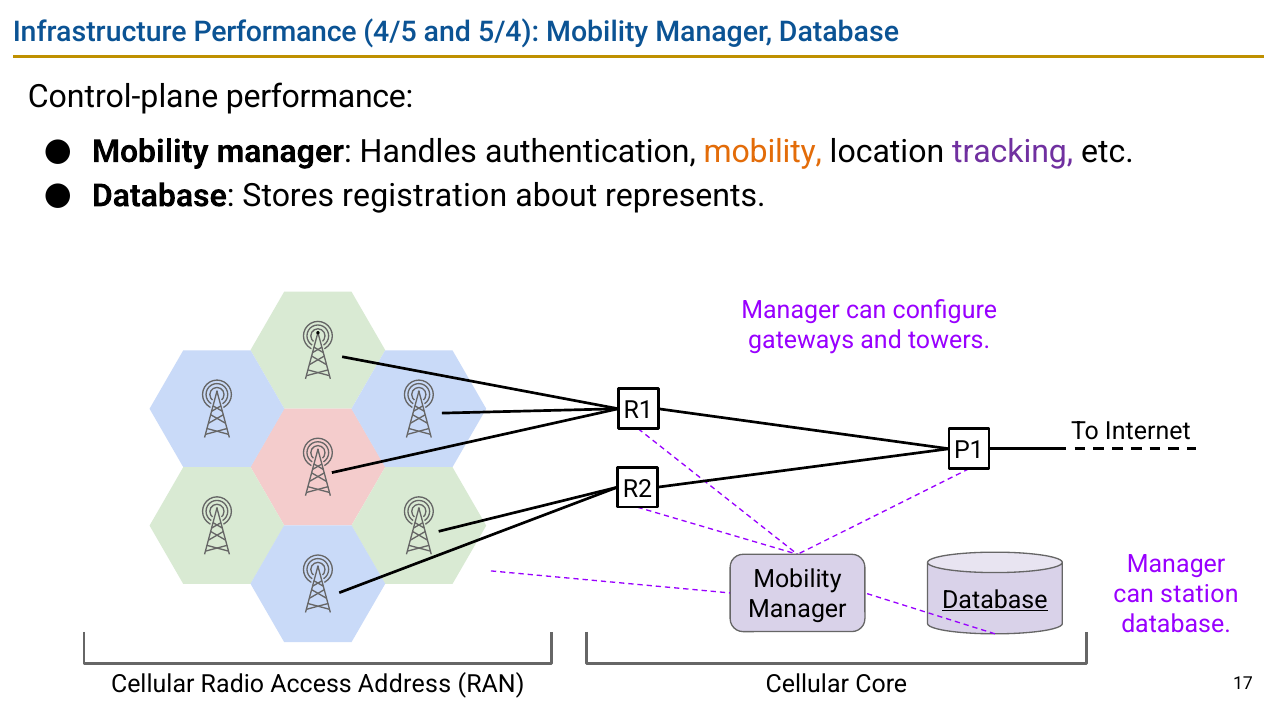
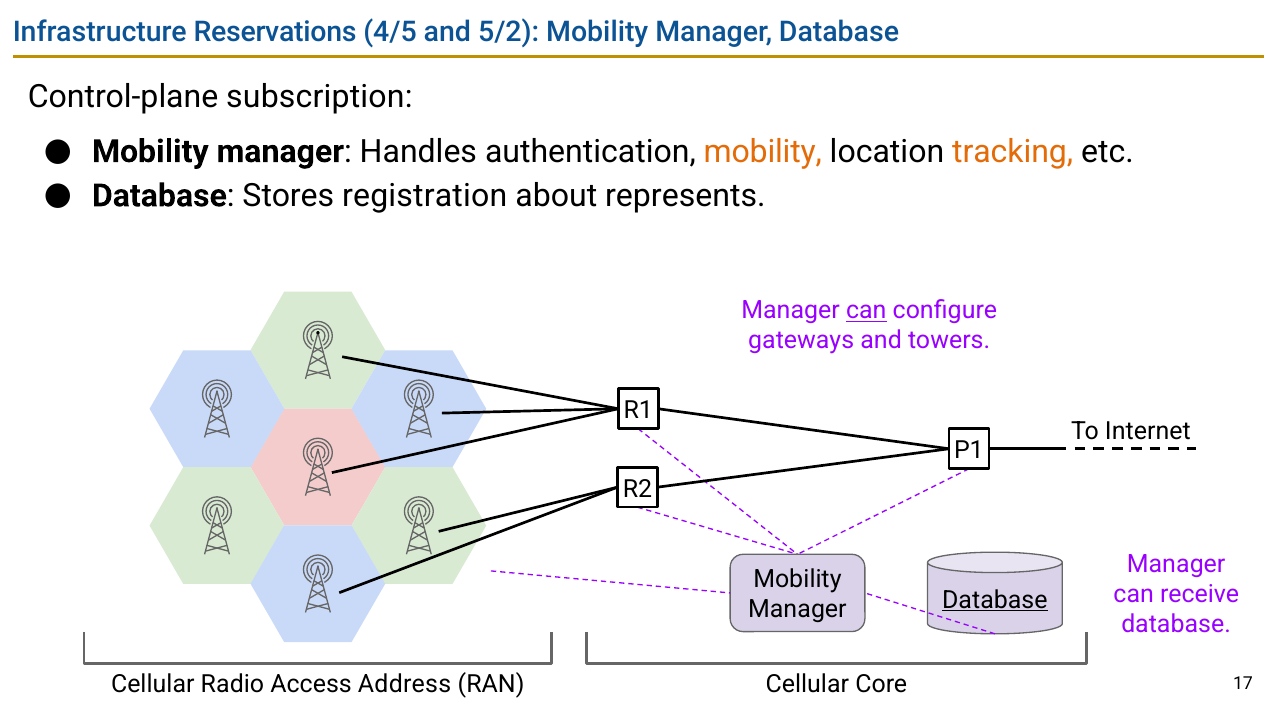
Infrastructure Performance: Performance -> Reservations
5/4: 5/4 -> 5/2
Control-plane performance: performance -> subscription
tracking colour: purple -> orange
can at (866, 310) underline: none -> present
station: station -> receive
